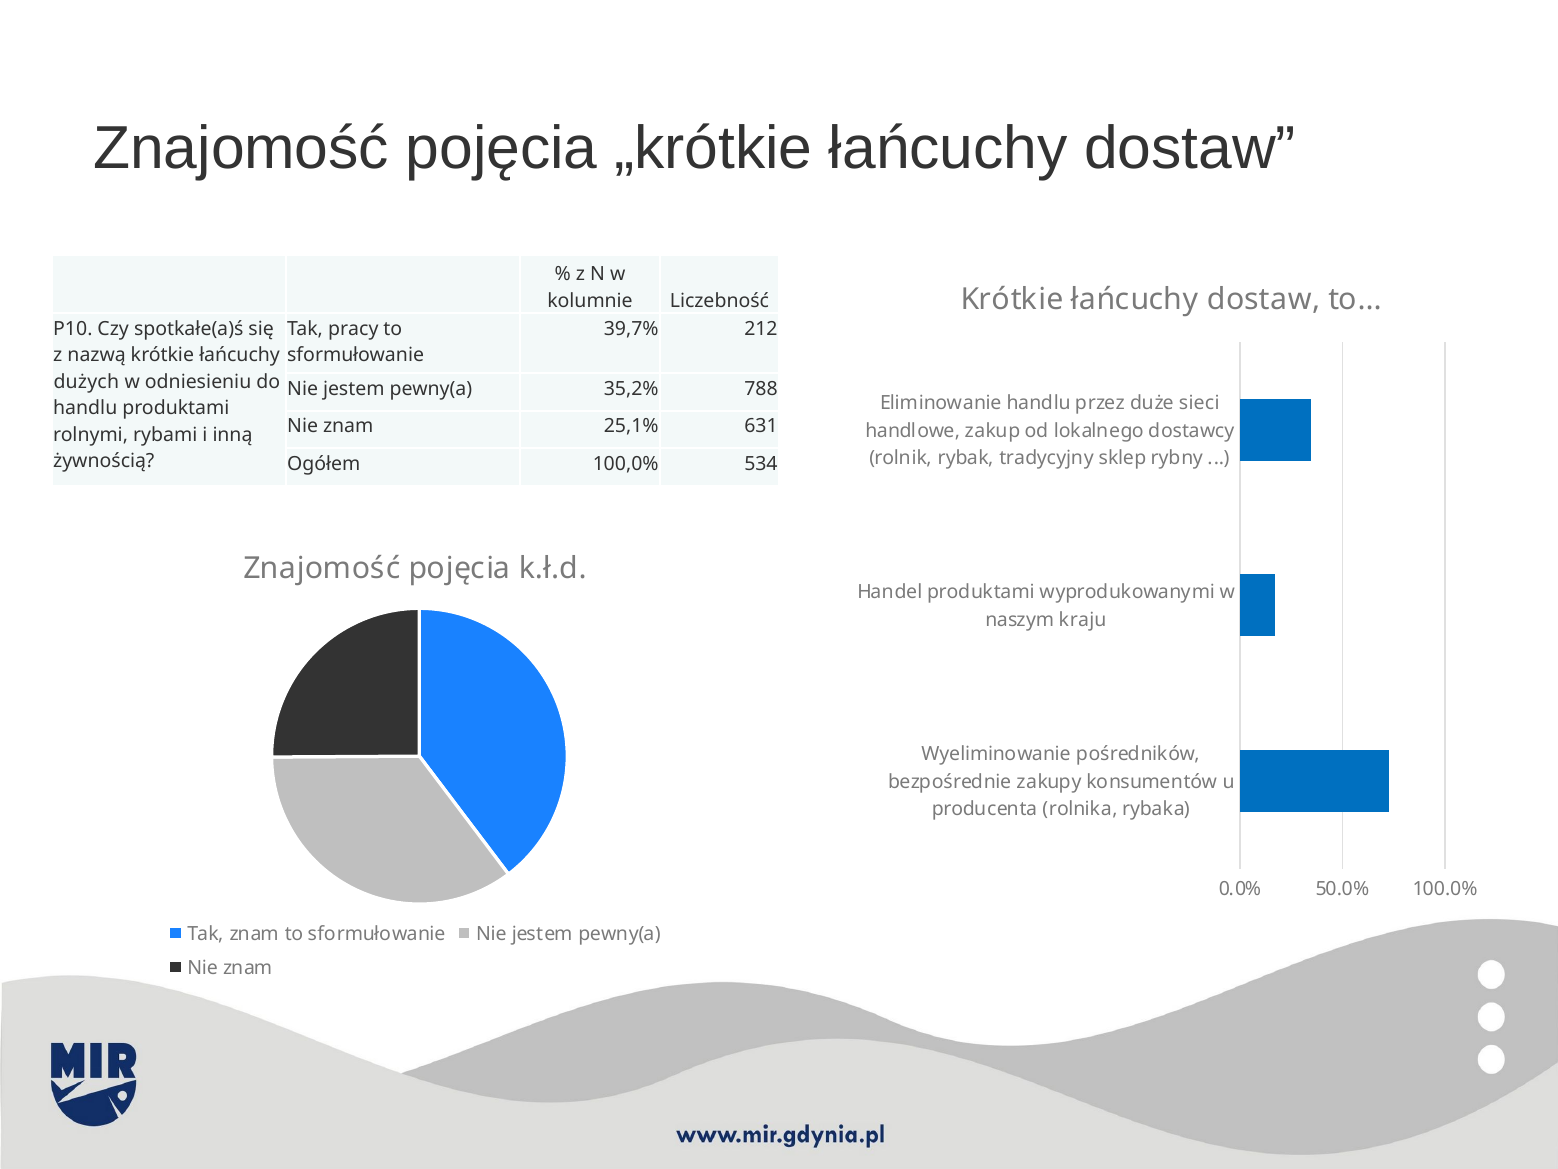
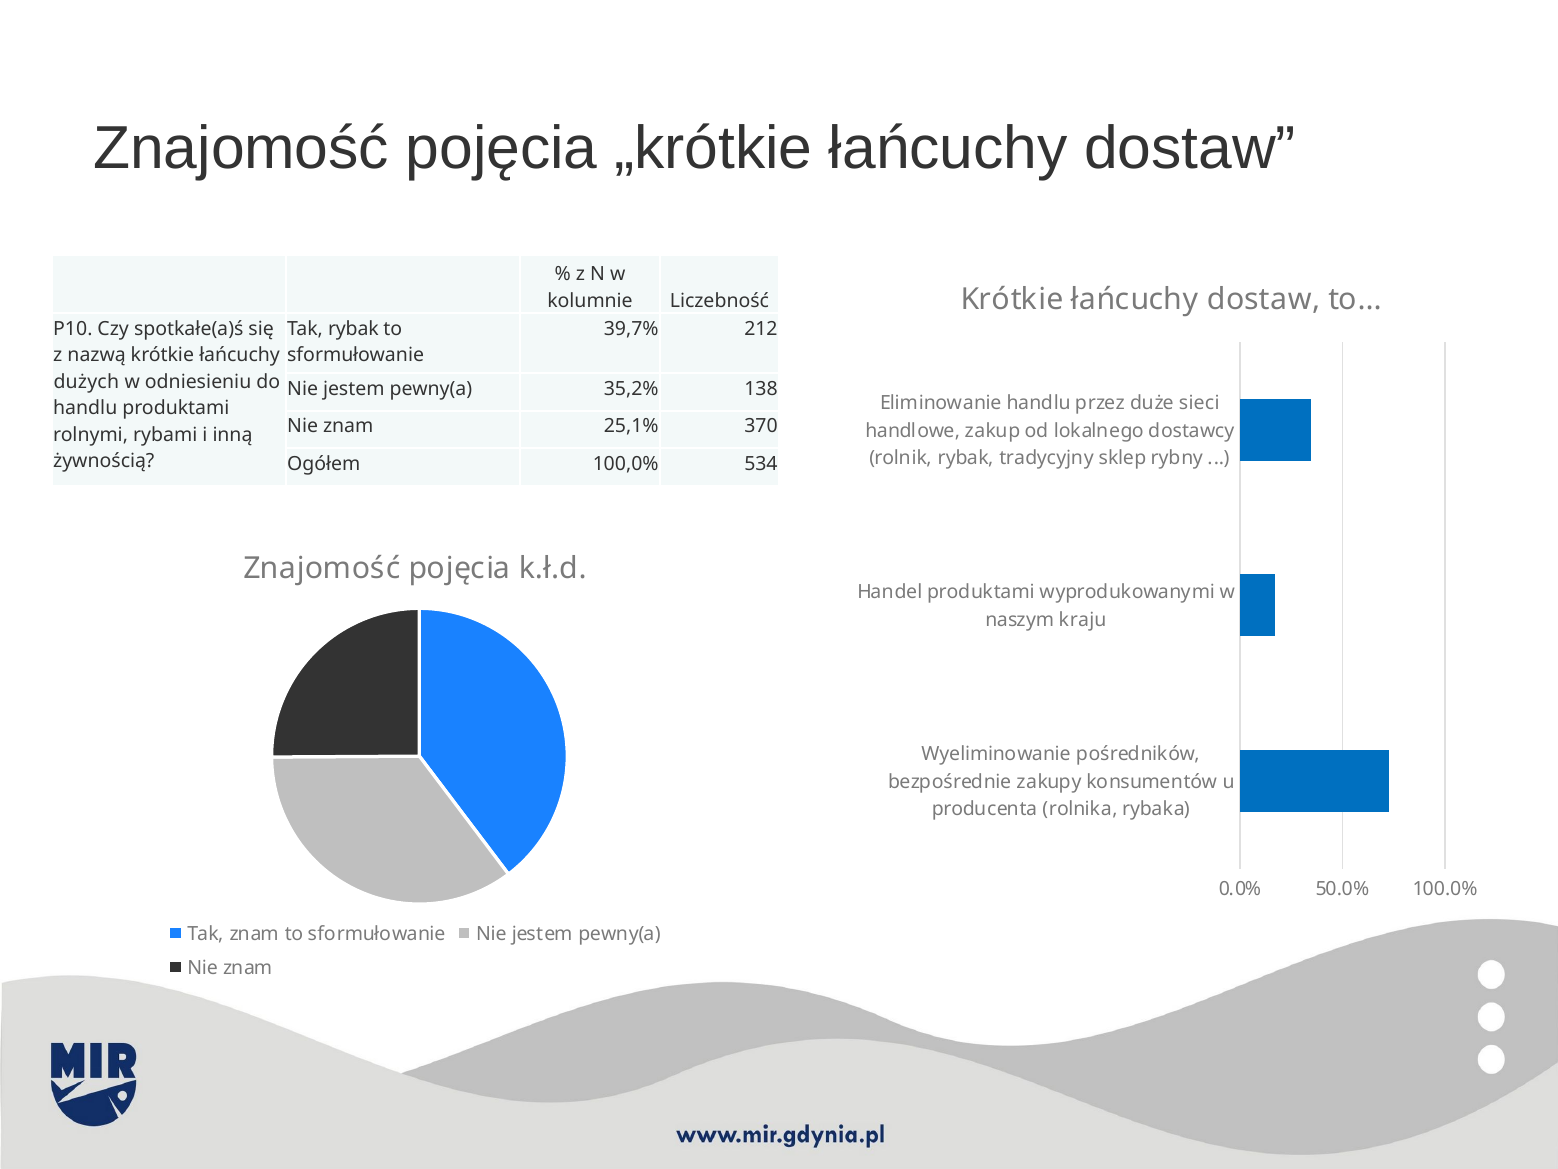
Tak pracy: pracy -> rybak
788: 788 -> 138
631: 631 -> 370
